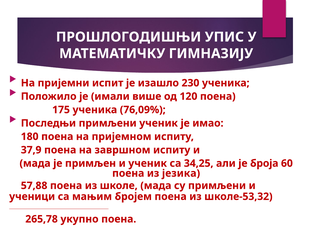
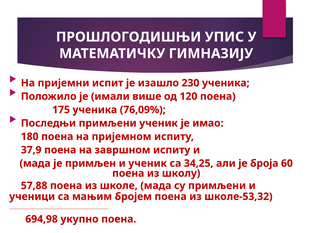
језика: језика -> школу
265,78: 265,78 -> 694,98
